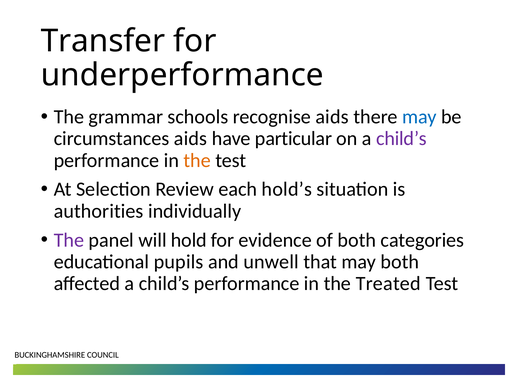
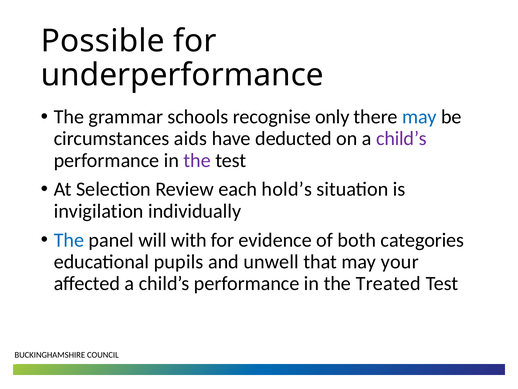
Transfer: Transfer -> Possible
recognise aids: aids -> only
particular: particular -> deducted
the at (197, 160) colour: orange -> purple
authorities: authorities -> invigilation
The at (69, 240) colour: purple -> blue
hold: hold -> with
may both: both -> your
